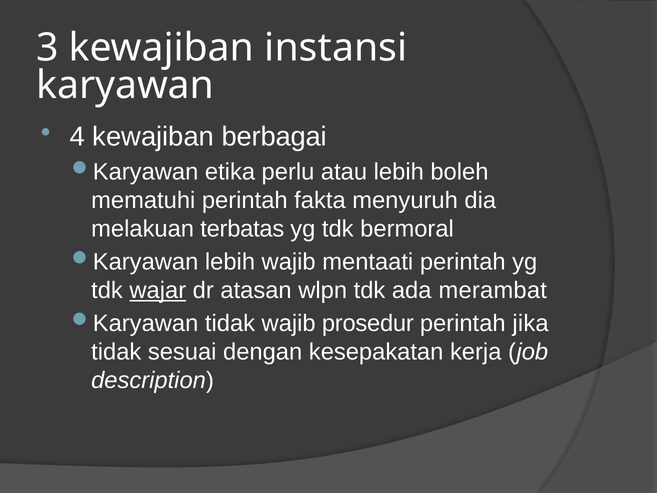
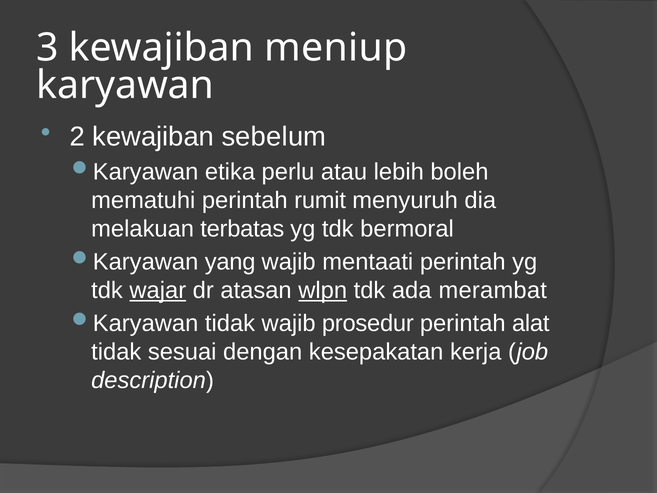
instansi: instansi -> meniup
4: 4 -> 2
berbagai: berbagai -> sebelum
fakta: fakta -> rumit
lebih at (230, 262): lebih -> yang
wlpn underline: none -> present
jika: jika -> alat
